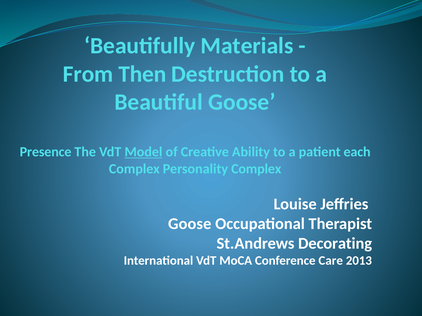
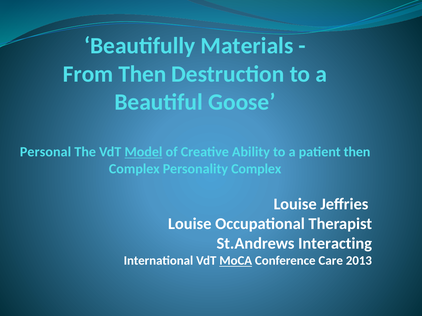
Presence: Presence -> Personal
patient each: each -> then
Goose at (190, 224): Goose -> Louise
Decorating: Decorating -> Interacting
MoCA underline: none -> present
